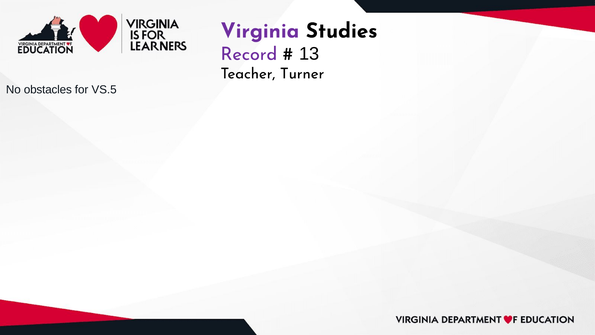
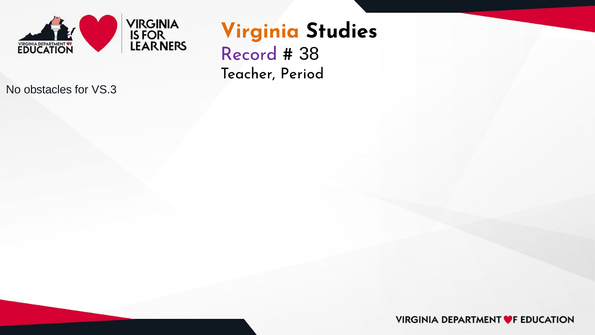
Virginia colour: purple -> orange
13: 13 -> 38
Turner: Turner -> Period
VS.5: VS.5 -> VS.3
